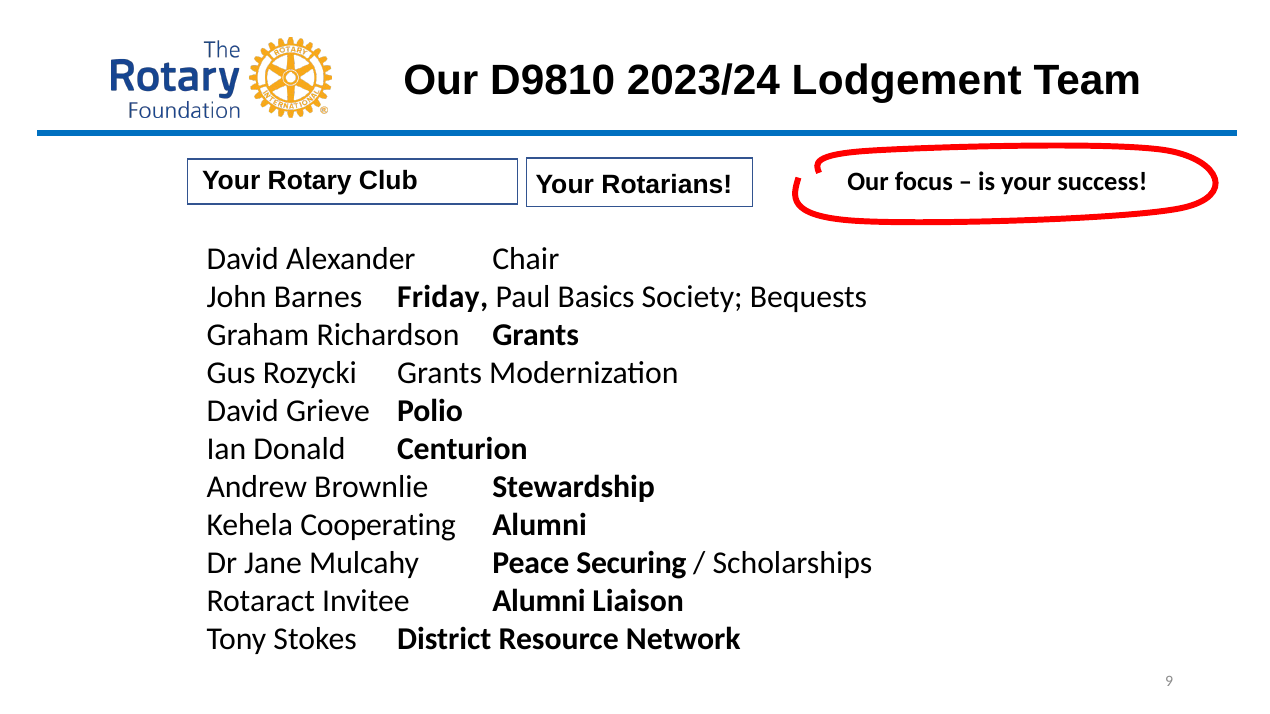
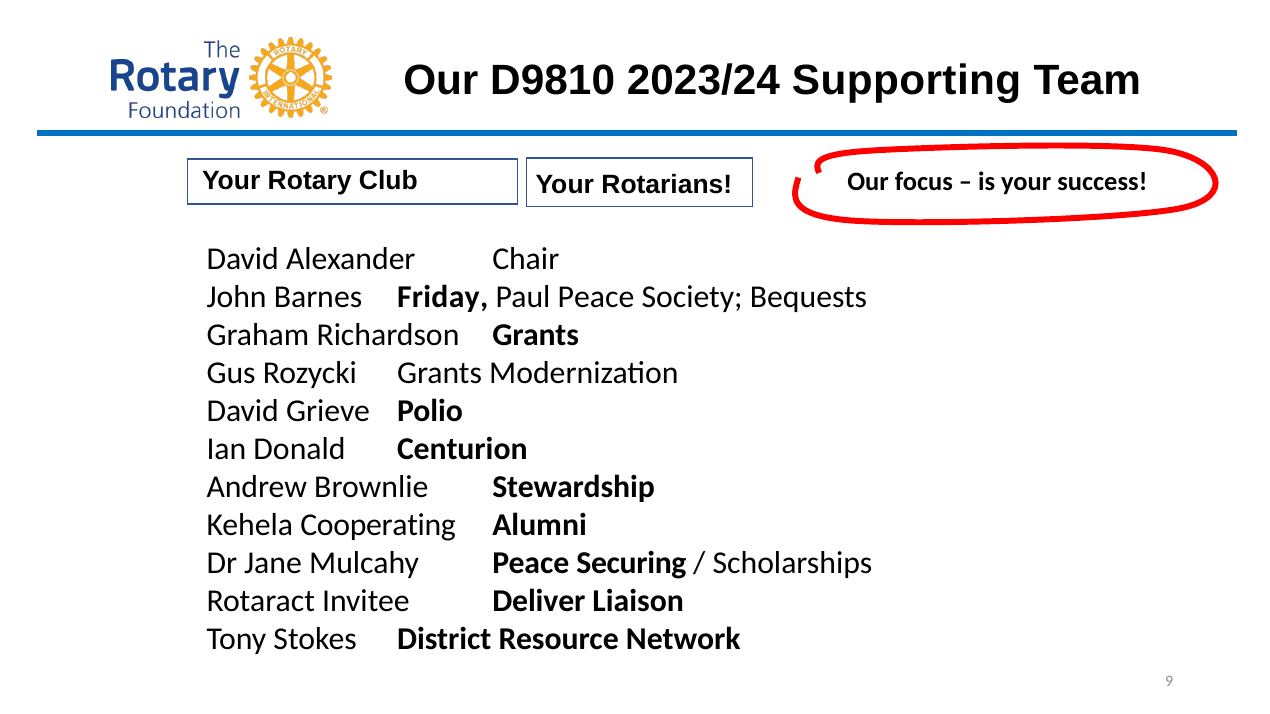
Lodgement: Lodgement -> Supporting
Paul Basics: Basics -> Peace
Invitee Alumni: Alumni -> Deliver
